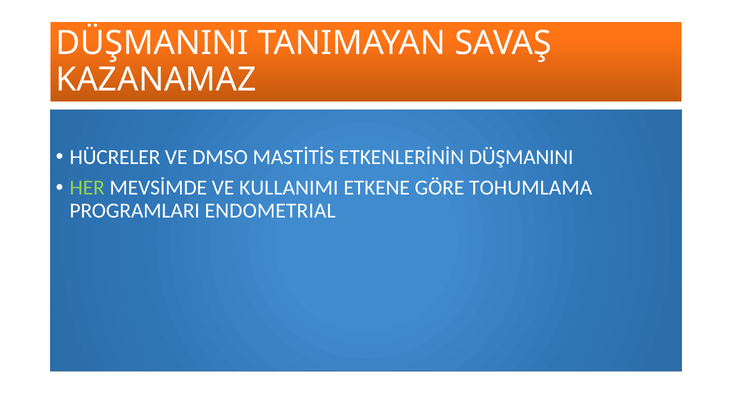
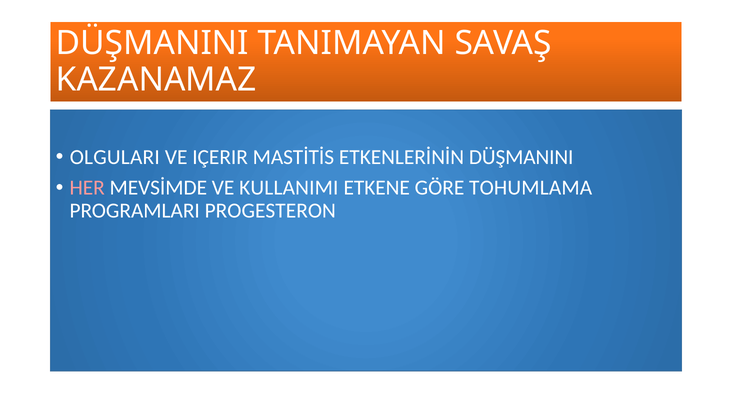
HÜCRELER: HÜCRELER -> OLGULARI
DMSO: DMSO -> IÇERIR
HER colour: light green -> pink
ENDOMETRIAL: ENDOMETRIAL -> PROGESTERON
